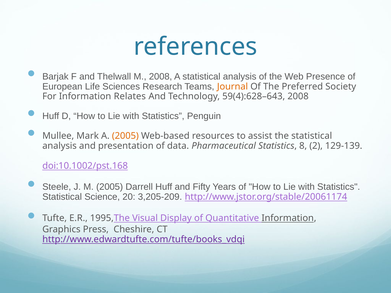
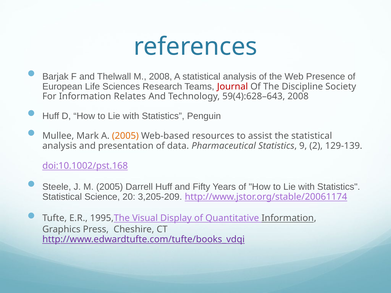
Journal colour: orange -> red
Preferred: Preferred -> Discipline
8: 8 -> 9
